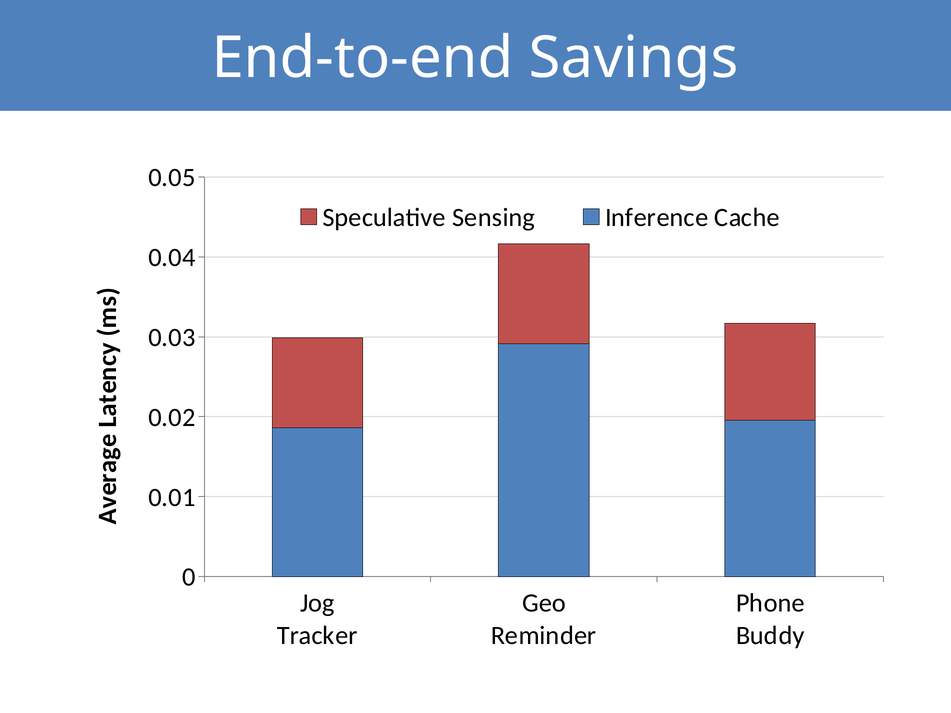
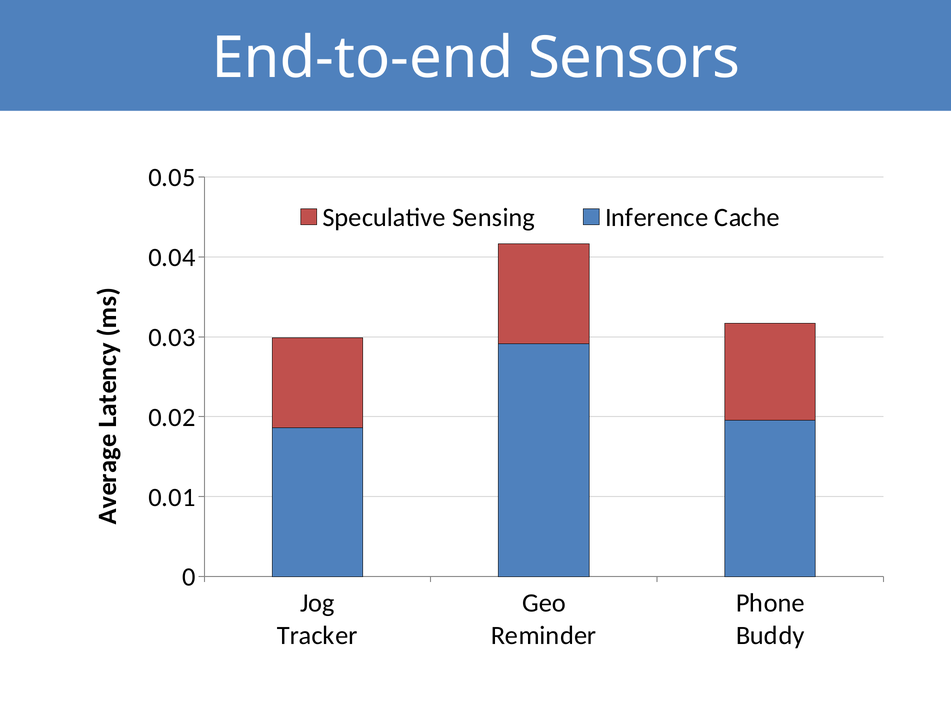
Savings: Savings -> Sensors
